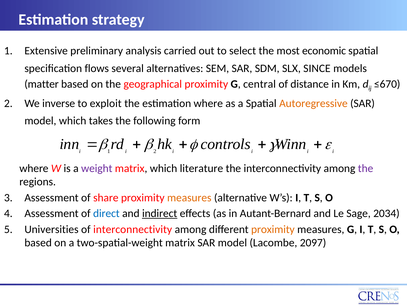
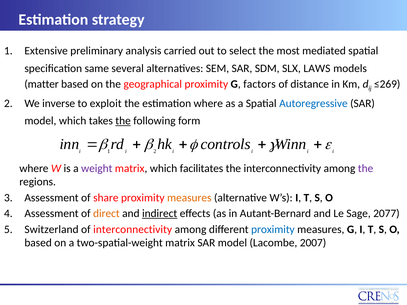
economic: economic -> mediated
flows: flows -> same
SINCE: SINCE -> LAWS
central: central -> factors
≤670: ≤670 -> ≤269
Autoregressive colour: orange -> blue
the at (123, 121) underline: none -> present
literature: literature -> facilitates
direct colour: blue -> orange
2034: 2034 -> 2077
Universities: Universities -> Switzerland
proximity at (273, 229) colour: orange -> blue
2097: 2097 -> 2007
